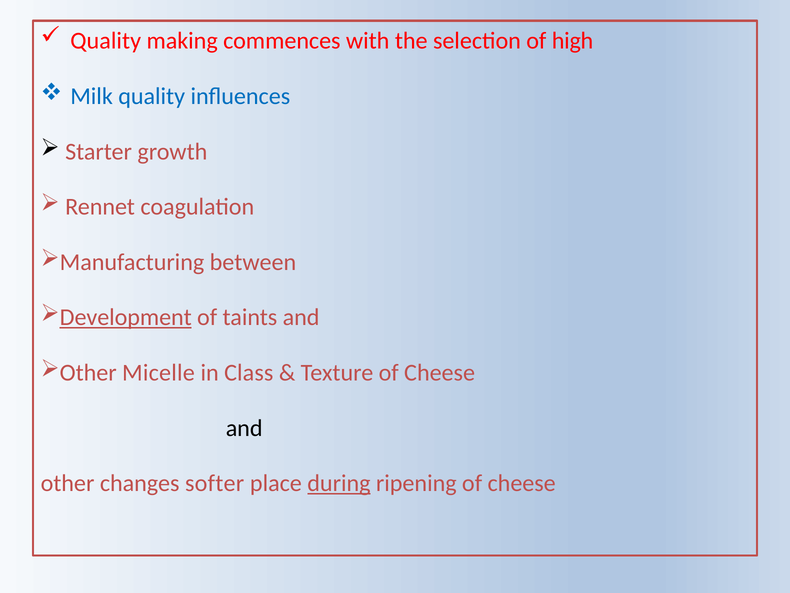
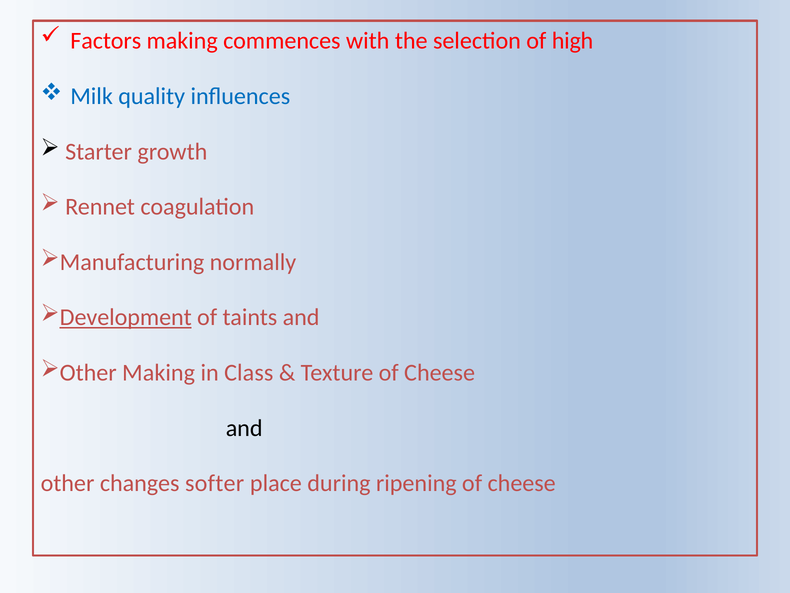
Quality at (106, 41): Quality -> Factors
between: between -> normally
Other Micelle: Micelle -> Making
during underline: present -> none
